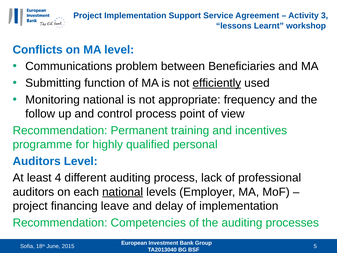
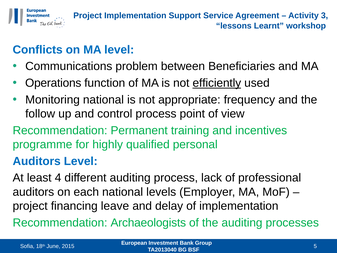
Submitting: Submitting -> Operations
national at (123, 192) underline: present -> none
Competencies: Competencies -> Archaeologists
